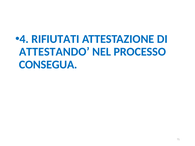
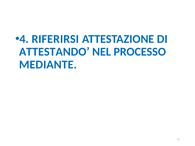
RIFIUTATI: RIFIUTATI -> RIFERIRSI
CONSEGUA: CONSEGUA -> MEDIANTE
